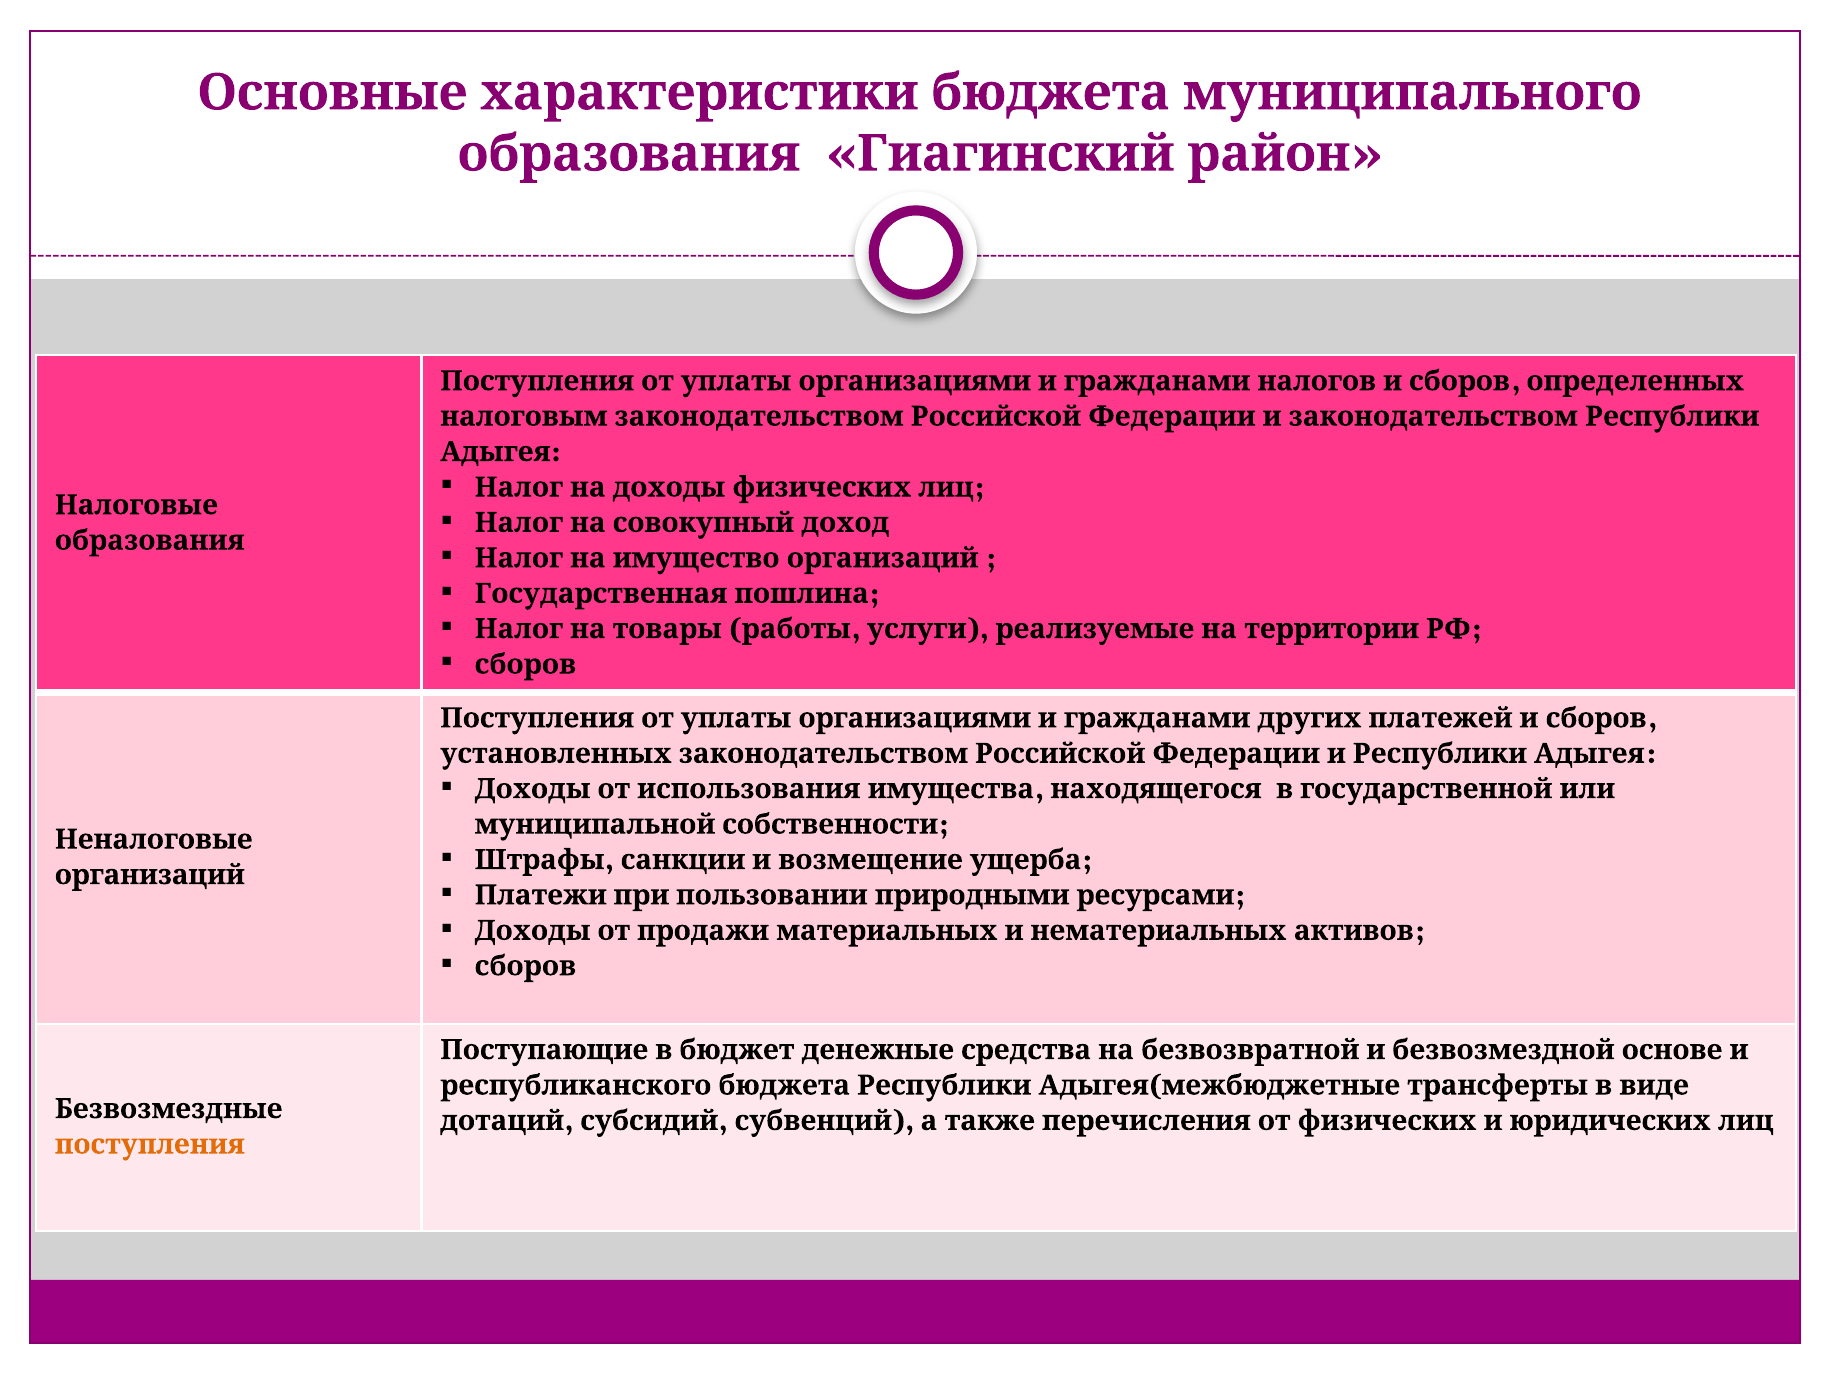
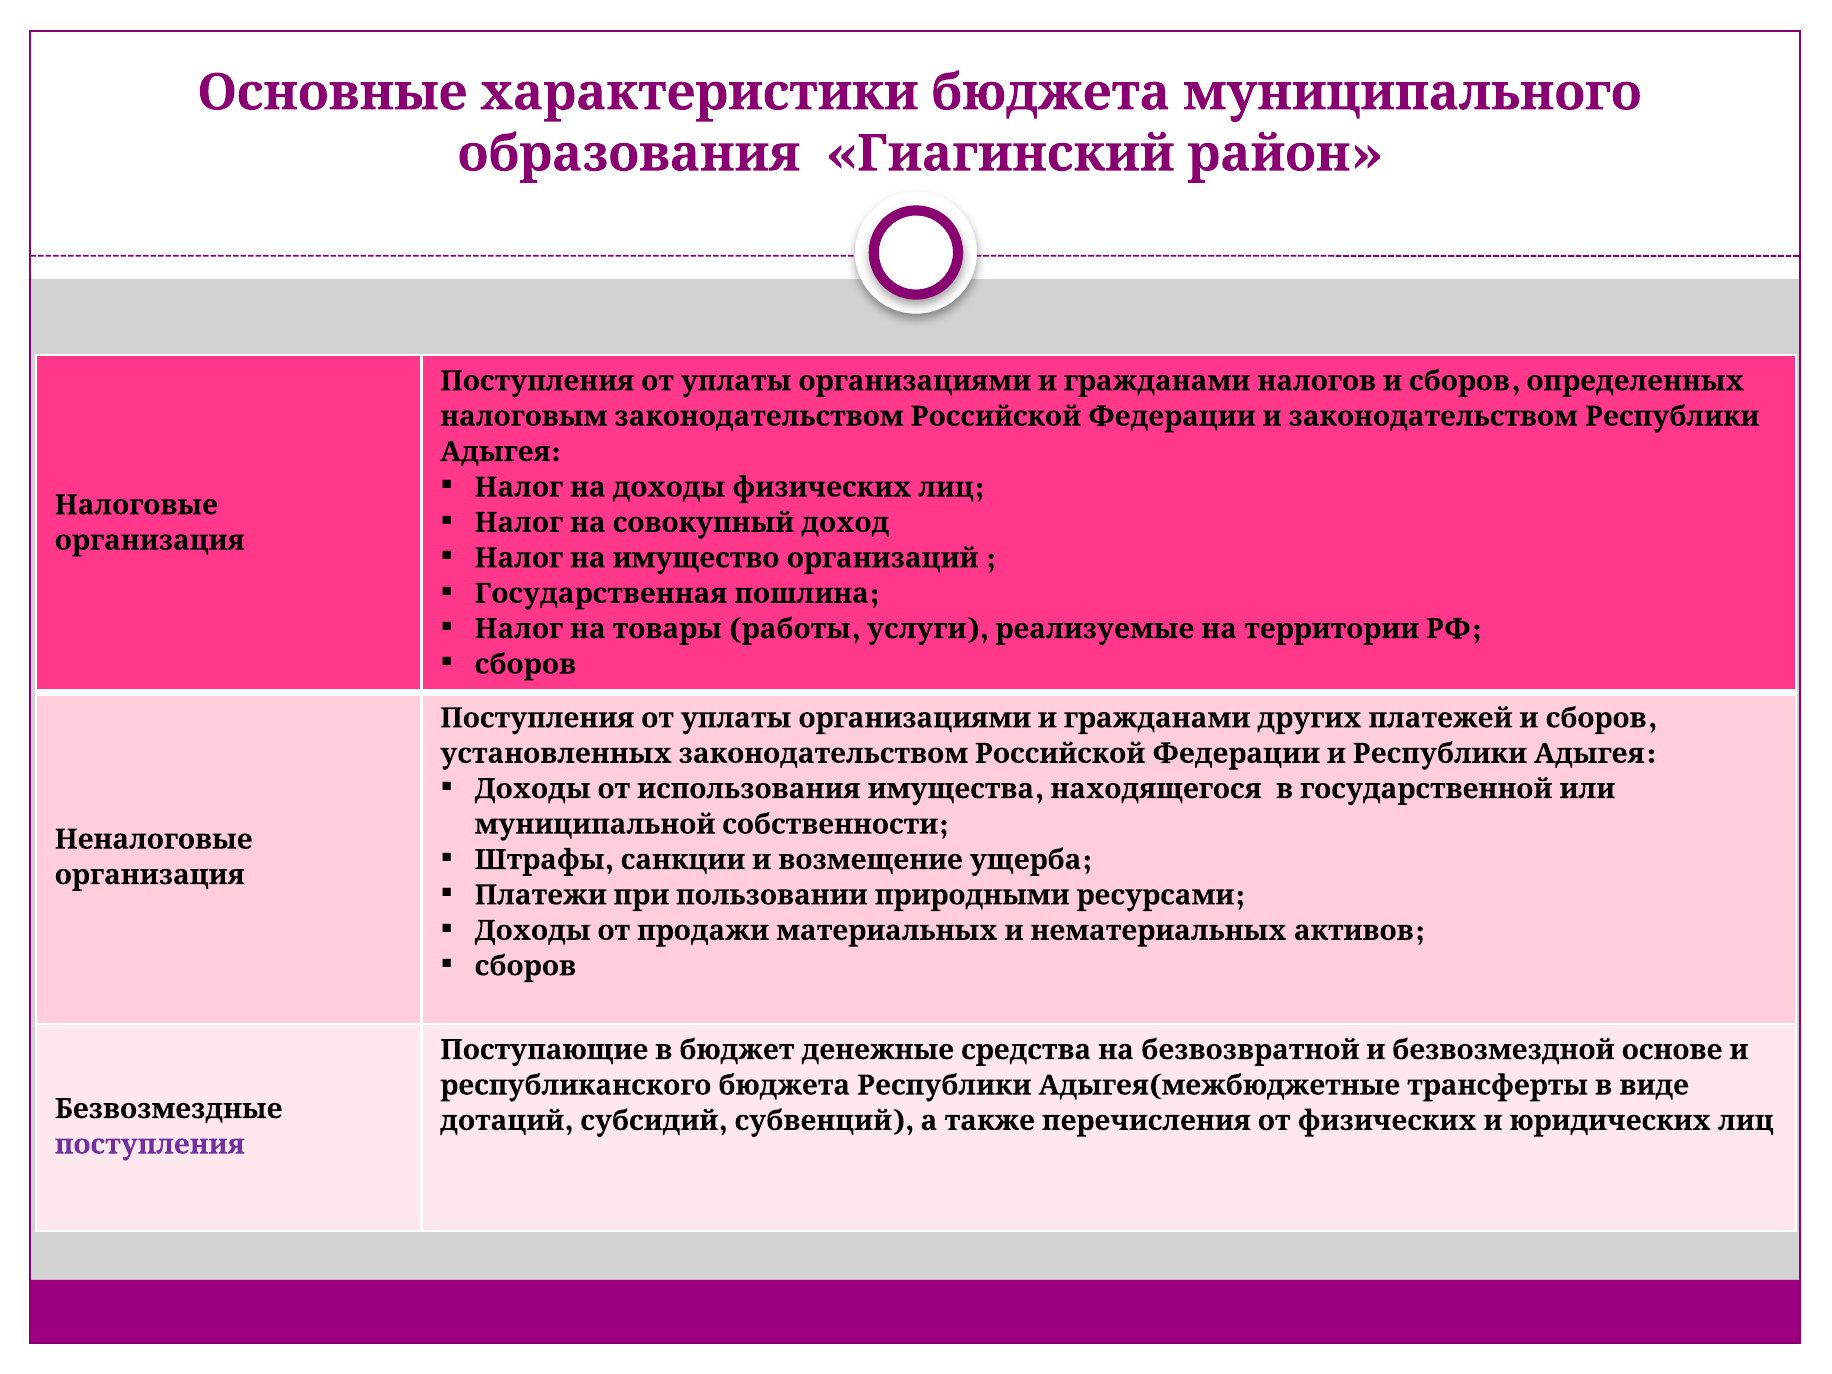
образования at (150, 540): образования -> организация
организаций at (150, 875): организаций -> организация
поступления at (150, 1144) colour: orange -> purple
